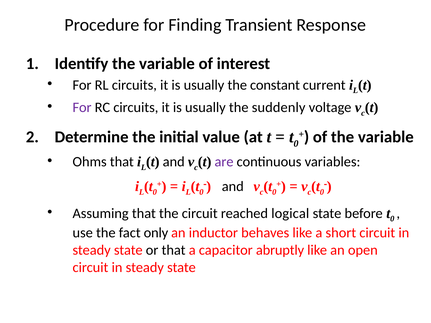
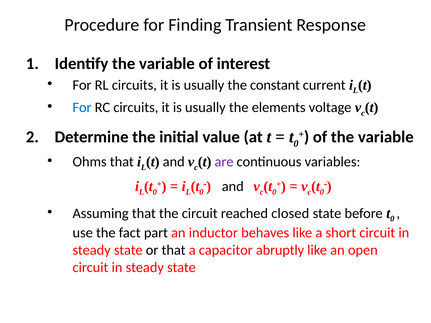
For at (82, 108) colour: purple -> blue
suddenly: suddenly -> elements
logical: logical -> closed
only: only -> part
